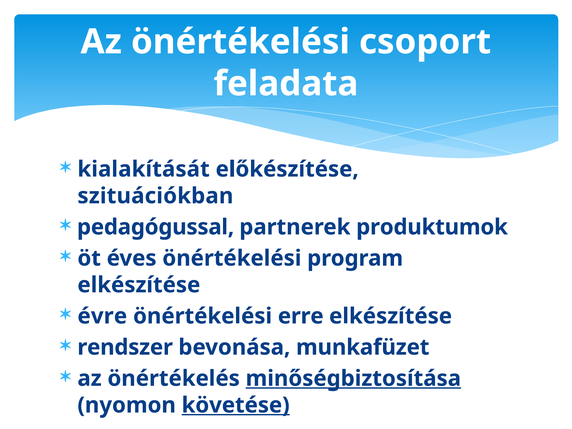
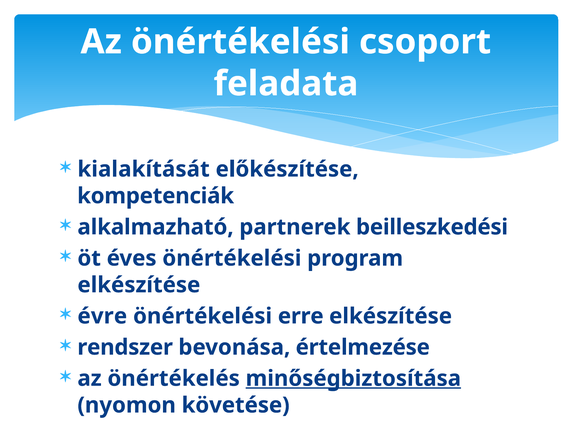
szituációkban: szituációkban -> kompetenciák
pedagógussal: pedagógussal -> alkalmazható
produktumok: produktumok -> beilleszkedési
munkafüzet: munkafüzet -> értelmezése
követése underline: present -> none
